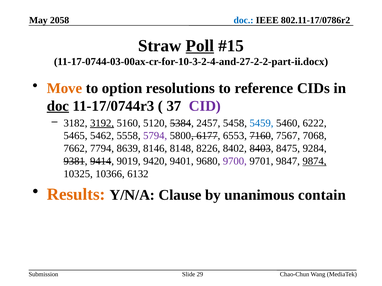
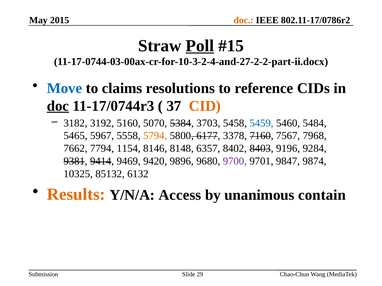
2058: 2058 -> 2015
doc at (244, 20) colour: blue -> orange
Move colour: orange -> blue
option: option -> claims
CID colour: purple -> orange
3192 underline: present -> none
5120: 5120 -> 5070
2457: 2457 -> 3703
6222: 6222 -> 5484
5462: 5462 -> 5967
5794 colour: purple -> orange
6553: 6553 -> 3378
7068: 7068 -> 7968
8639: 8639 -> 1154
8226: 8226 -> 6357
8475: 8475 -> 9196
9019: 9019 -> 9469
9401: 9401 -> 9896
9874 underline: present -> none
10366: 10366 -> 85132
Clause: Clause -> Access
